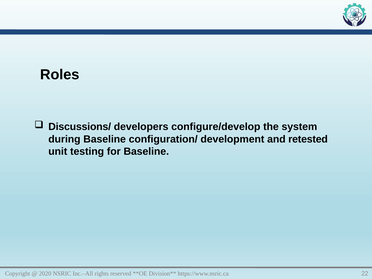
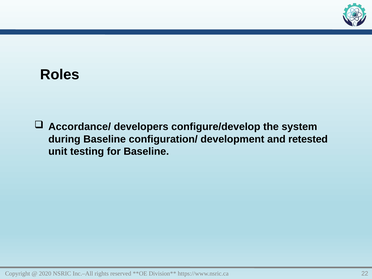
Discussions/: Discussions/ -> Accordance/
